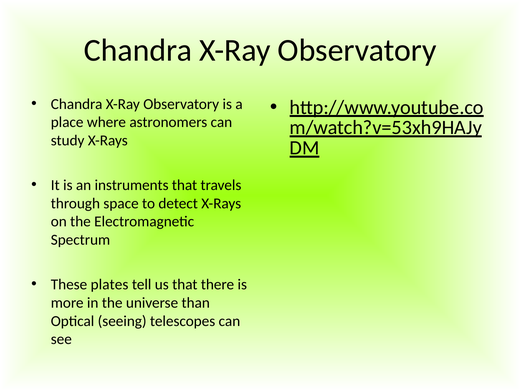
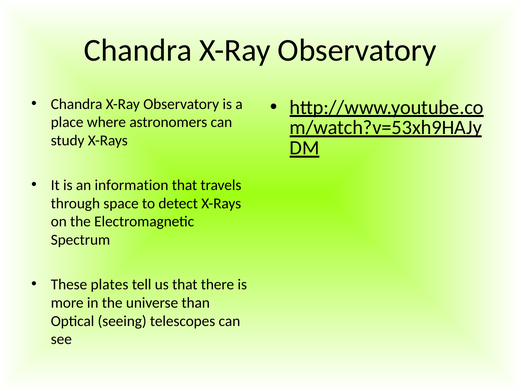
instruments: instruments -> information
